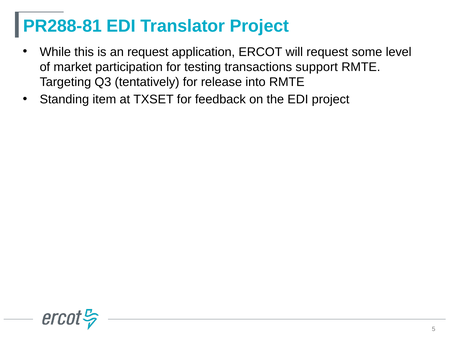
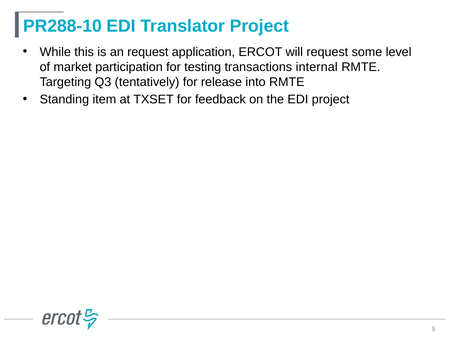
PR288-81: PR288-81 -> PR288-10
support: support -> internal
